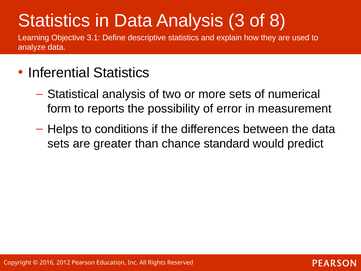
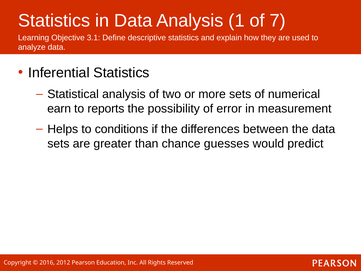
3: 3 -> 1
8: 8 -> 7
form: form -> earn
standard: standard -> guesses
